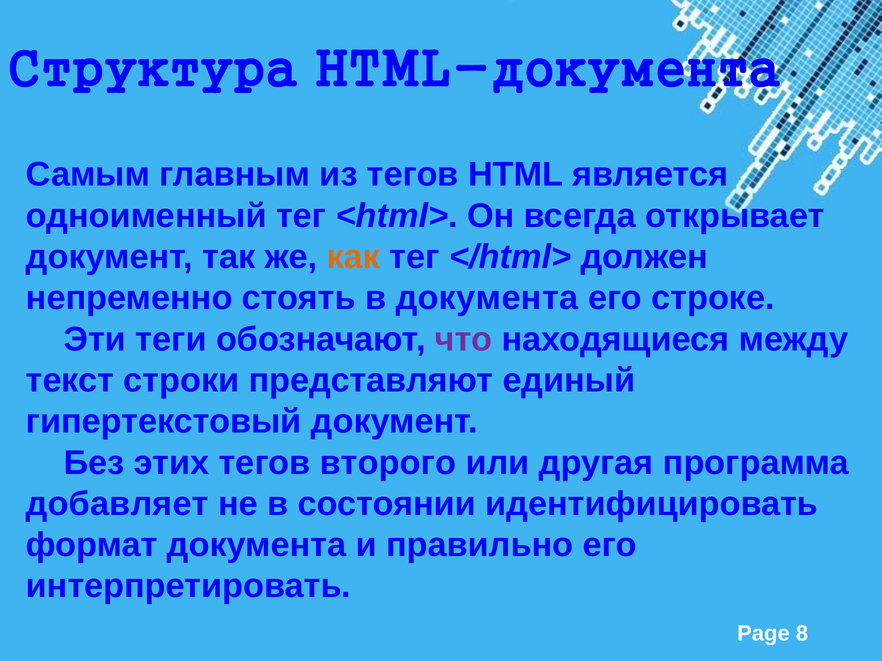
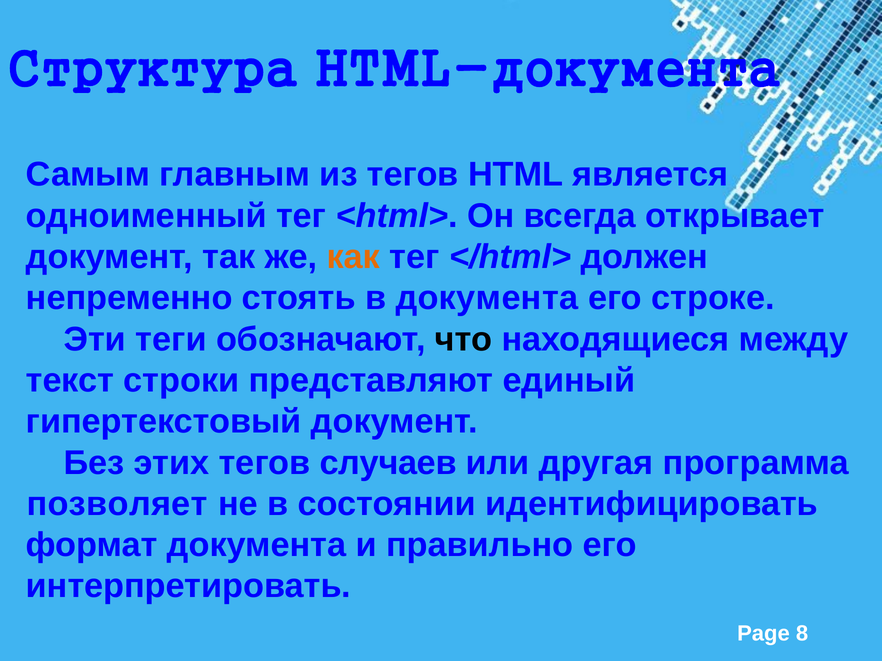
что colour: purple -> black
второго: второго -> случаев
добавляет: добавляет -> позволяет
